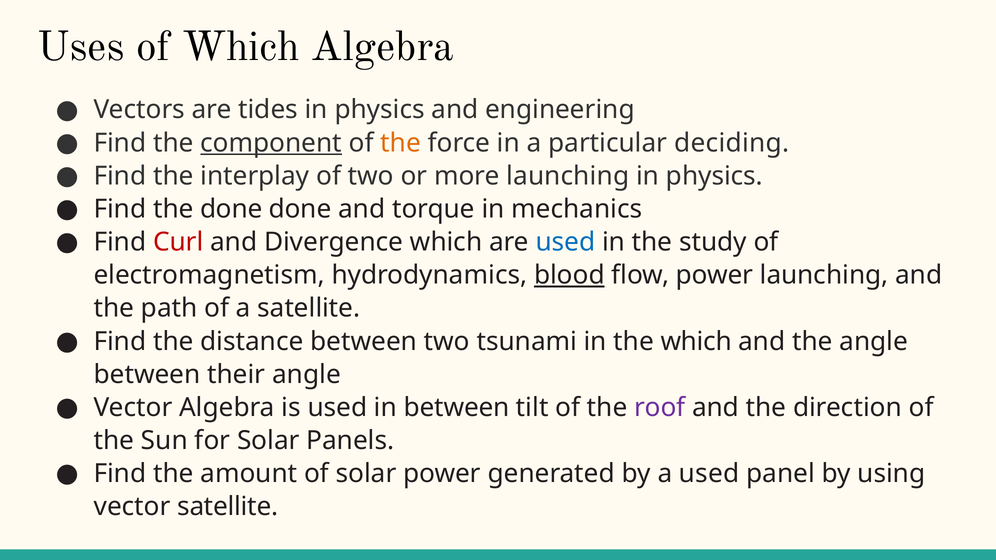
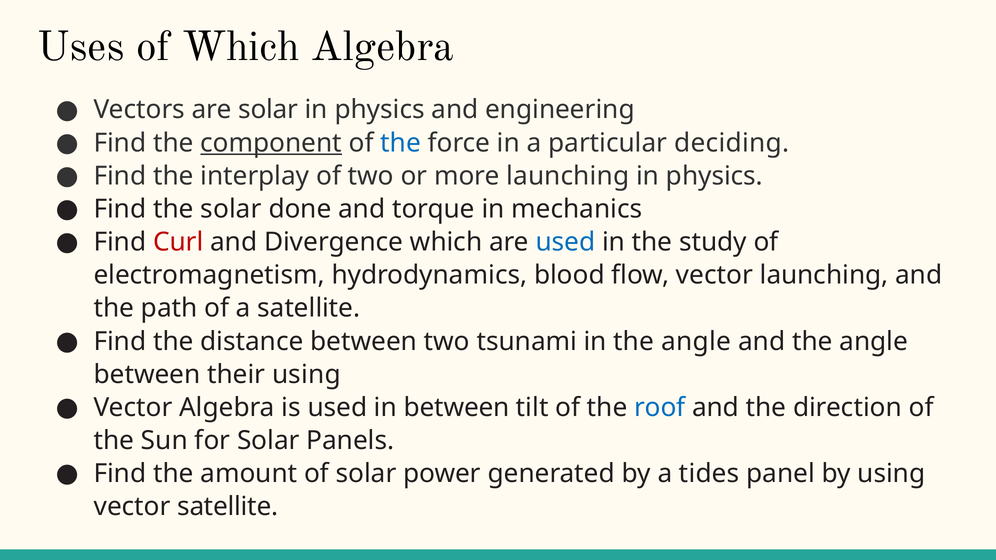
are tides: tides -> solar
the at (401, 143) colour: orange -> blue
the done: done -> solar
blood underline: present -> none
flow power: power -> vector
in the which: which -> angle
their angle: angle -> using
roof colour: purple -> blue
a used: used -> tides
